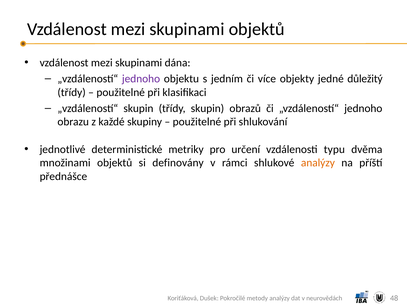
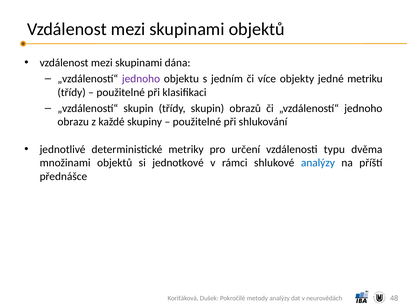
důležitý: důležitý -> metriku
definovány: definovány -> jednotkové
analýzy at (318, 163) colour: orange -> blue
